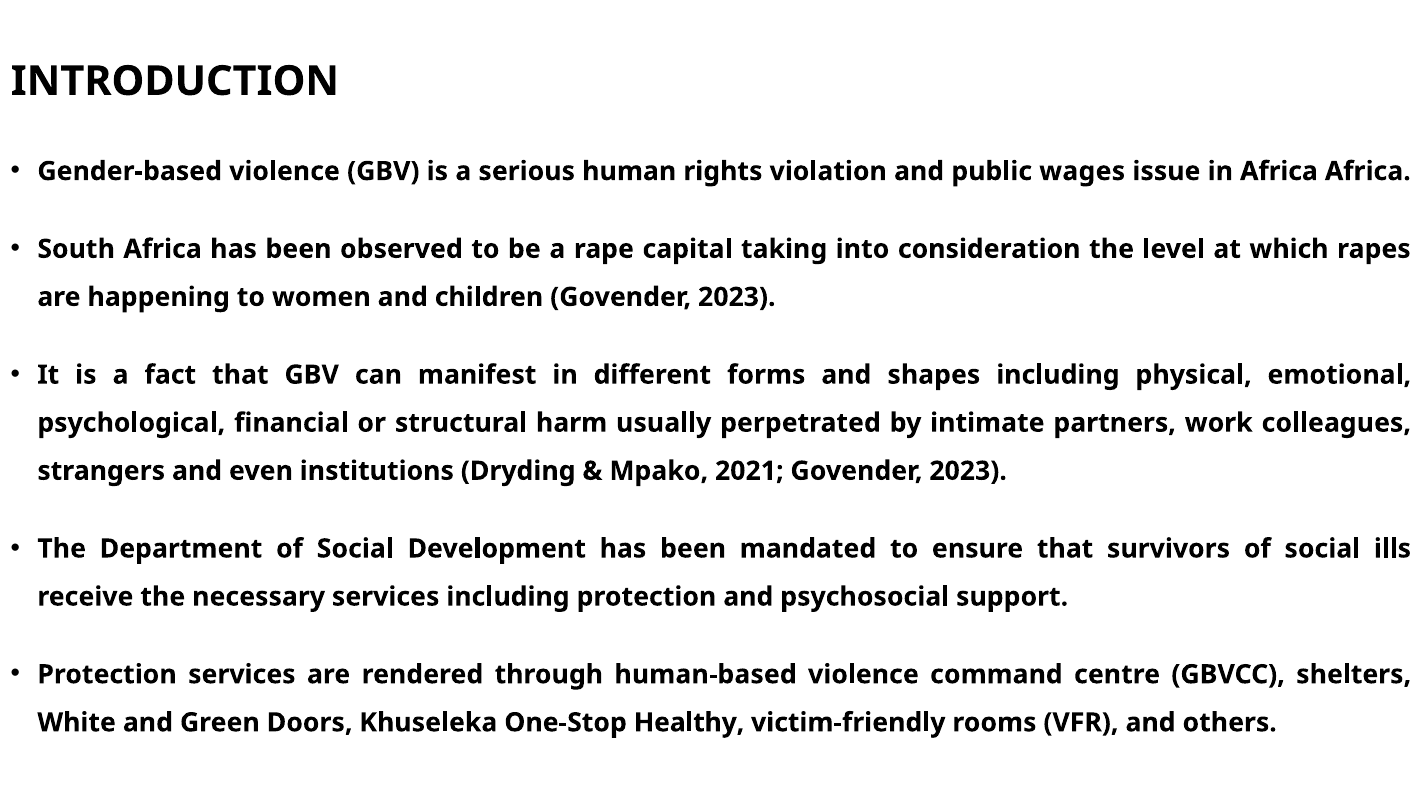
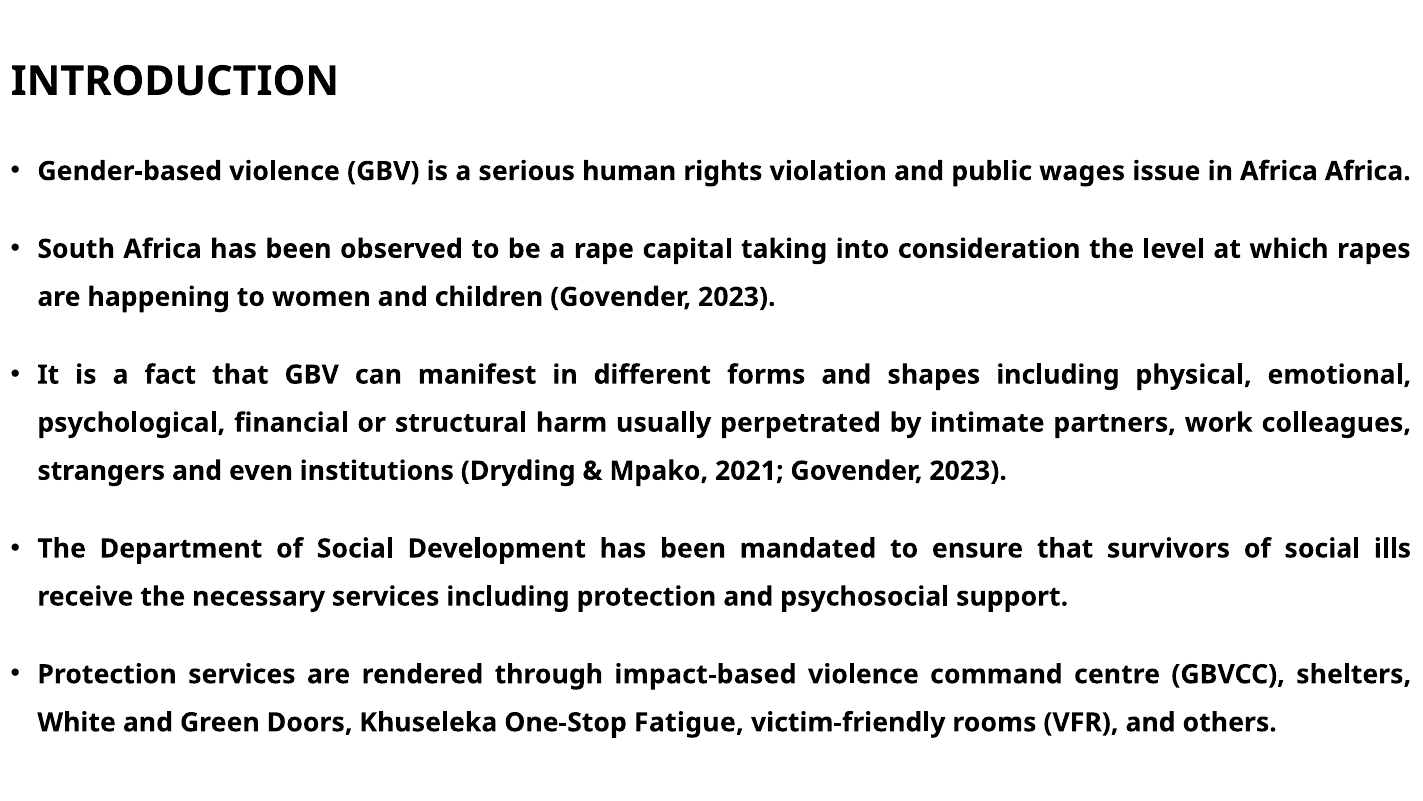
human-based: human-based -> impact-based
Healthy: Healthy -> Fatigue
